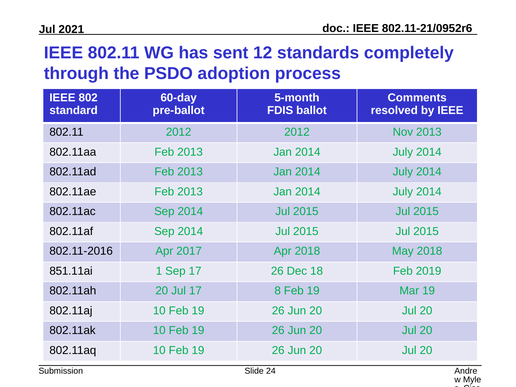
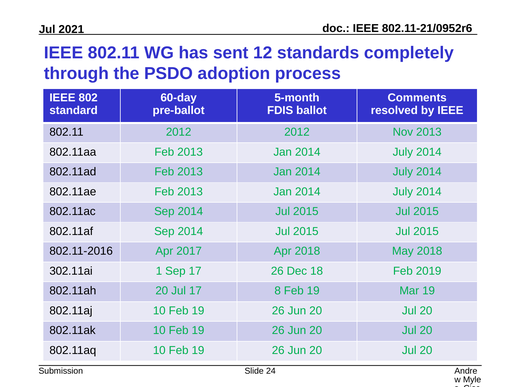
851.11ai: 851.11ai -> 302.11ai
